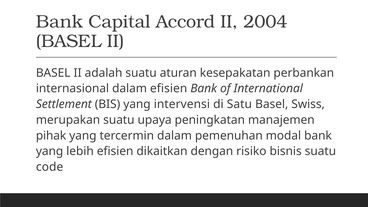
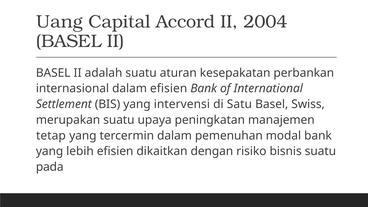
Bank at (59, 22): Bank -> Uang
pihak: pihak -> tetap
code: code -> pada
